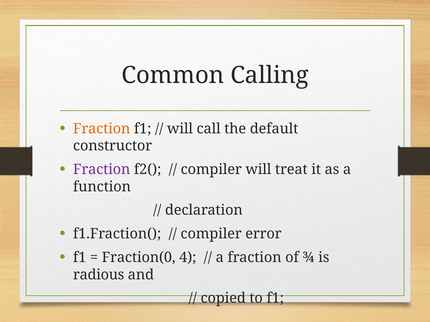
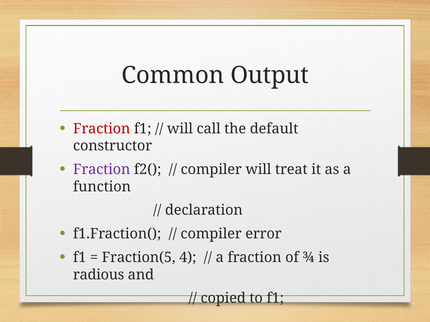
Calling: Calling -> Output
Fraction at (102, 129) colour: orange -> red
Fraction(0: Fraction(0 -> Fraction(5
